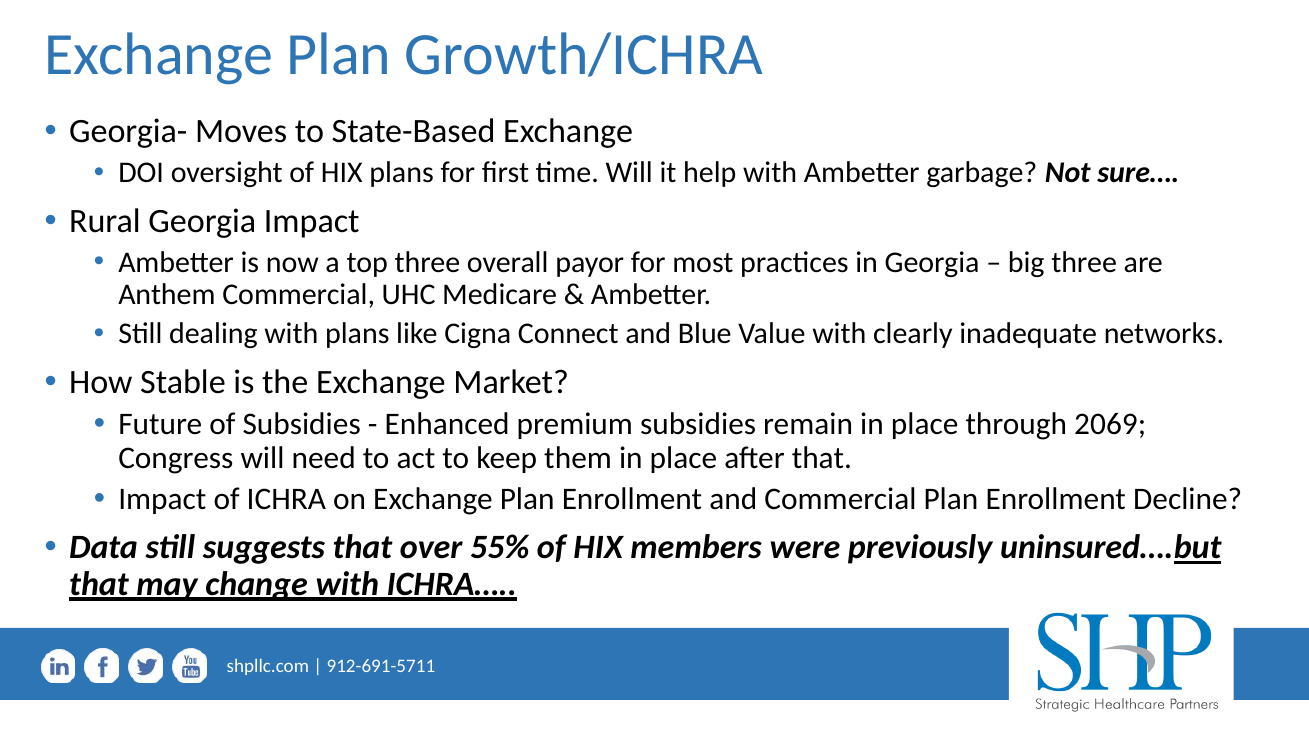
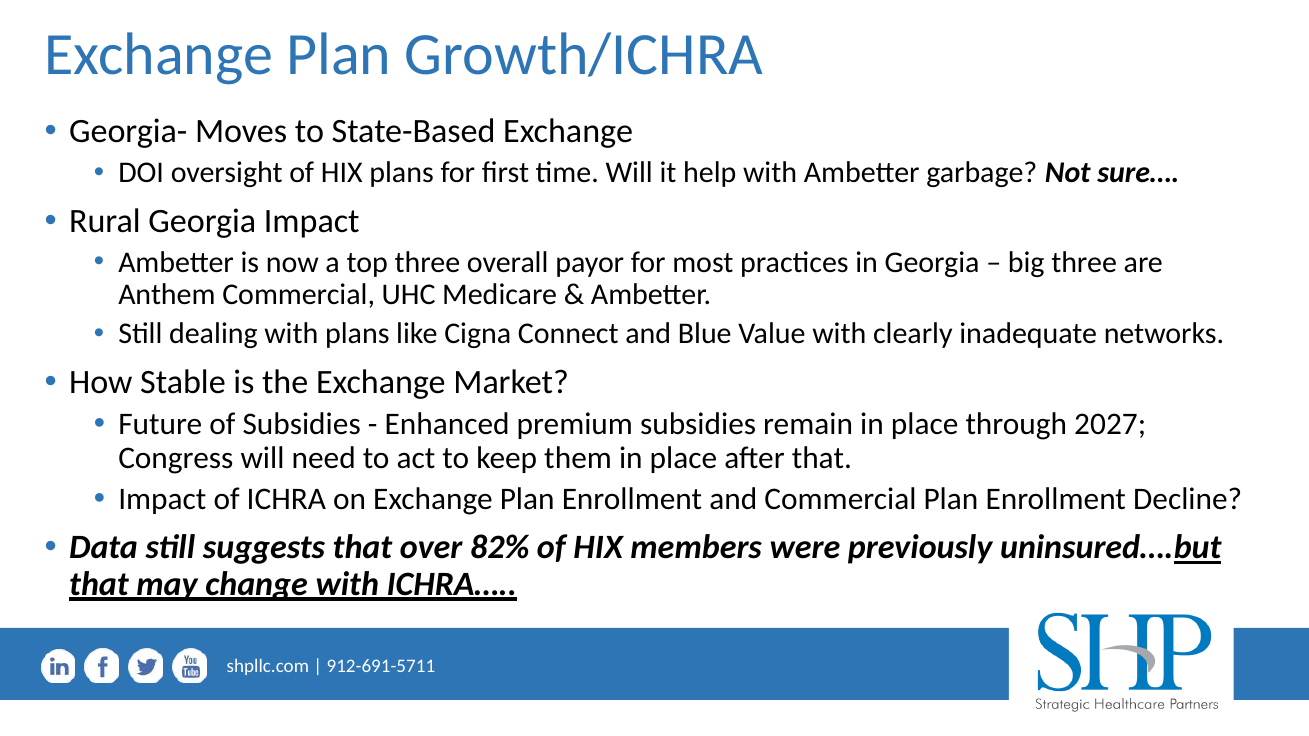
2069: 2069 -> 2027
55%: 55% -> 82%
